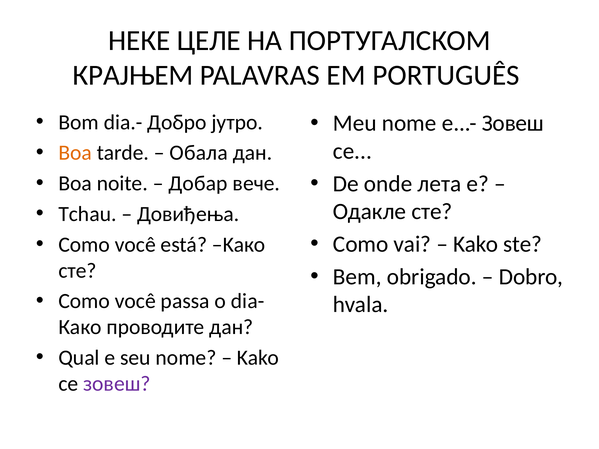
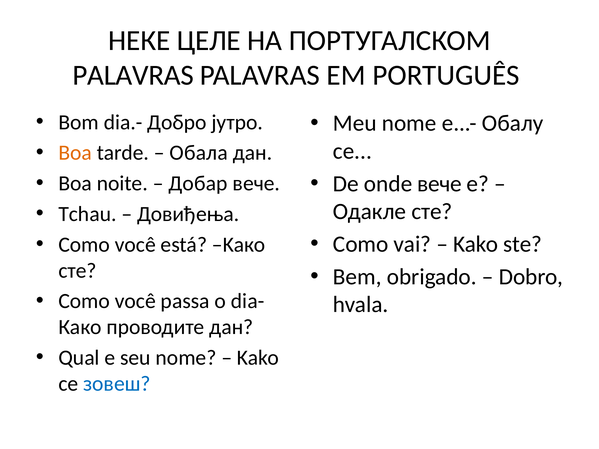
КРАЈЊЕМ at (133, 75): КРАЈЊЕМ -> PALAVRAS
e...- Зовеш: Зовеш -> Обалу
onde лета: лета -> вече
зовеш at (117, 384) colour: purple -> blue
